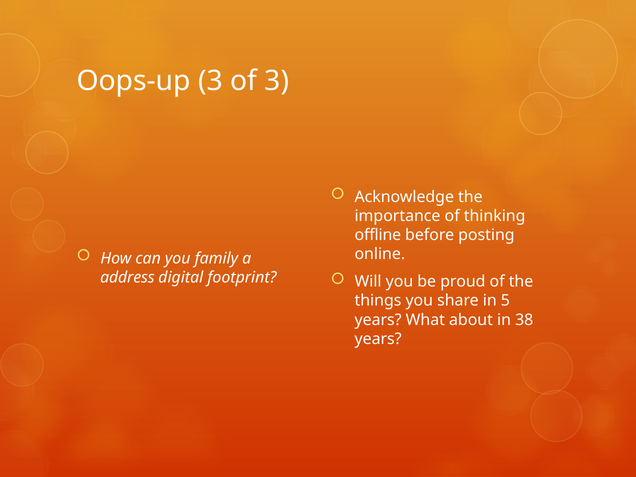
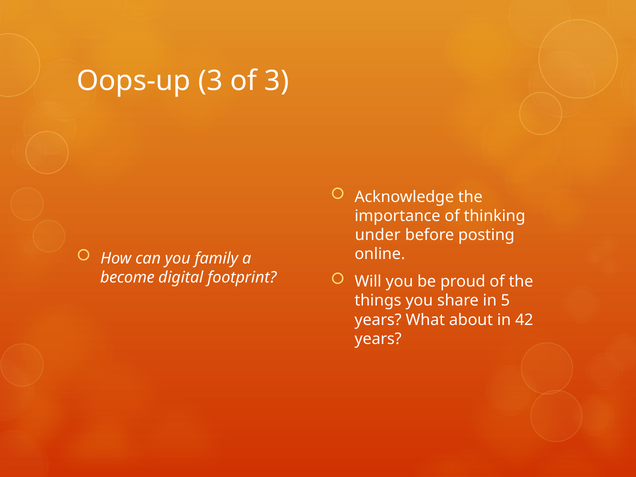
offline: offline -> under
address: address -> become
38: 38 -> 42
